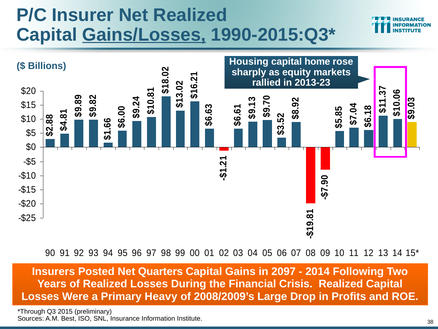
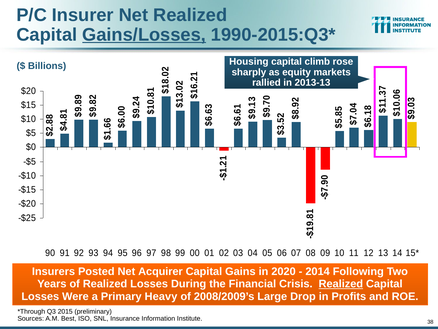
home: home -> climb
2013-23: 2013-23 -> 2013-13
Quarters: Quarters -> Acquirer
2097: 2097 -> 2020
Realized at (341, 283) underline: none -> present
